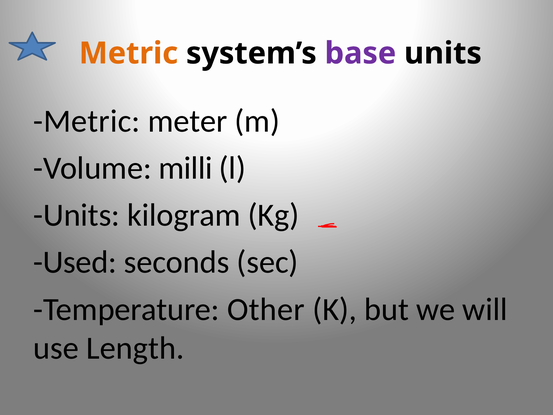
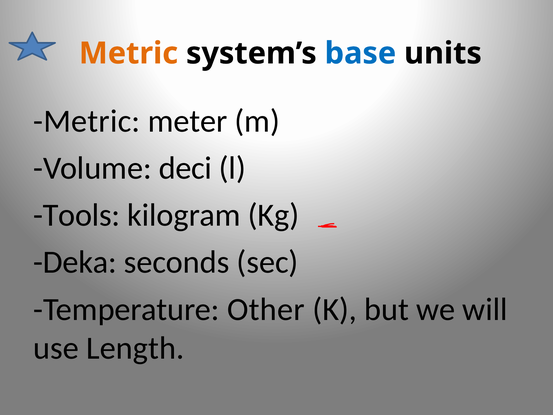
base colour: purple -> blue
milli: milli -> deci
Units at (77, 215): Units -> Tools
Used: Used -> Deka
